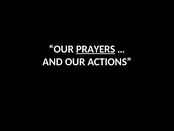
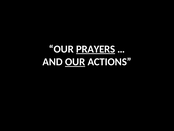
OUR at (75, 62) underline: none -> present
